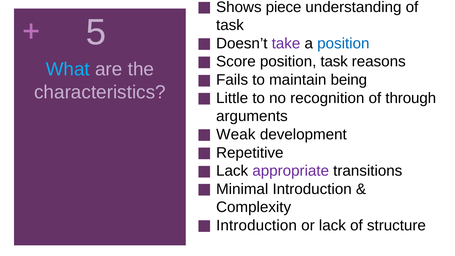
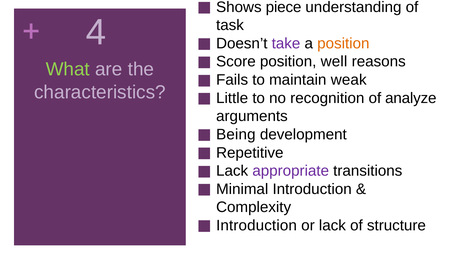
5: 5 -> 4
position at (343, 43) colour: blue -> orange
position task: task -> well
What colour: light blue -> light green
being: being -> weak
through: through -> analyze
Weak: Weak -> Being
